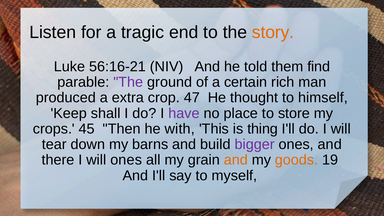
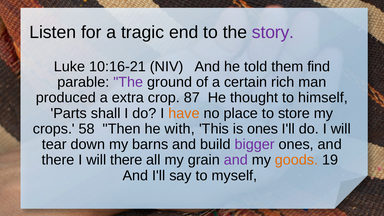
story colour: orange -> purple
56:16-21: 56:16-21 -> 10:16-21
47: 47 -> 87
Keep: Keep -> Parts
have colour: purple -> orange
45: 45 -> 58
is thing: thing -> ones
will ones: ones -> there
and at (236, 160) colour: orange -> purple
